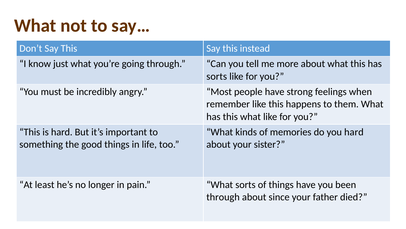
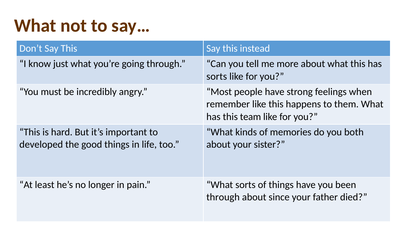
this what: what -> team
you hard: hard -> both
something: something -> developed
